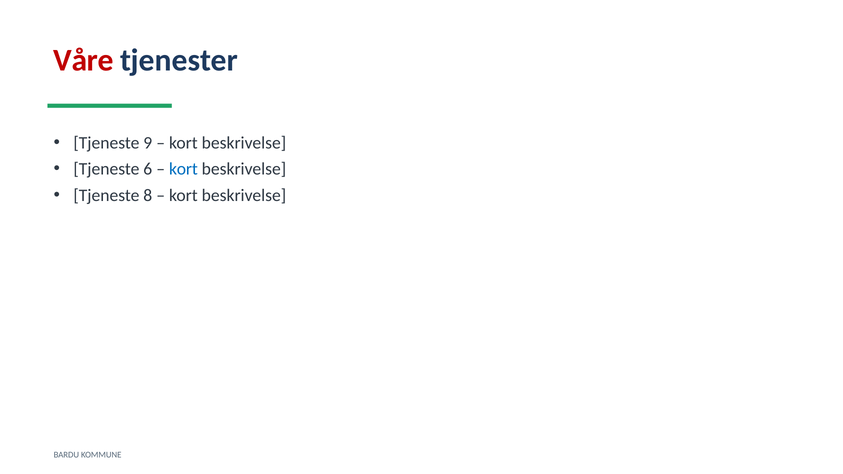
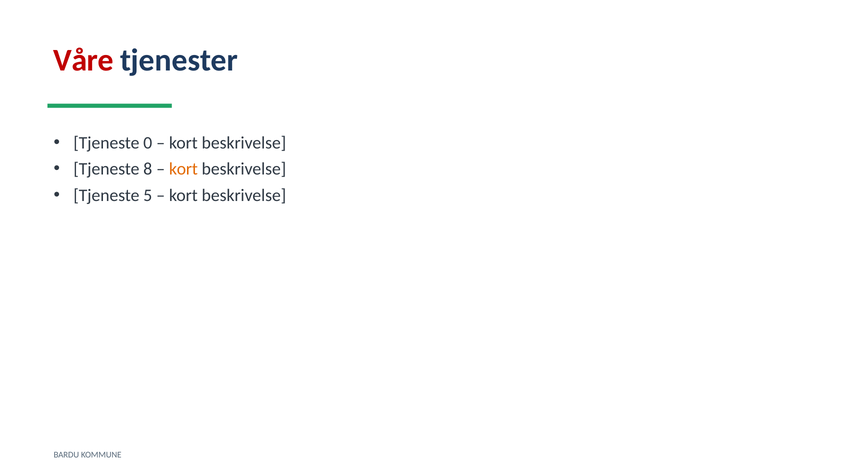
9: 9 -> 0
6: 6 -> 8
kort at (183, 169) colour: blue -> orange
8: 8 -> 5
